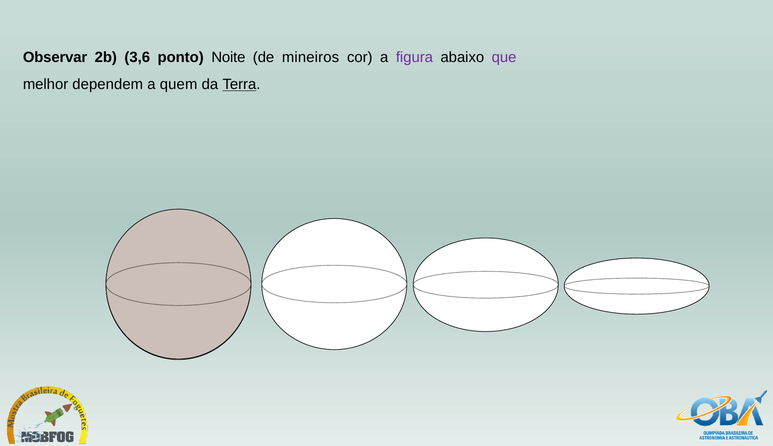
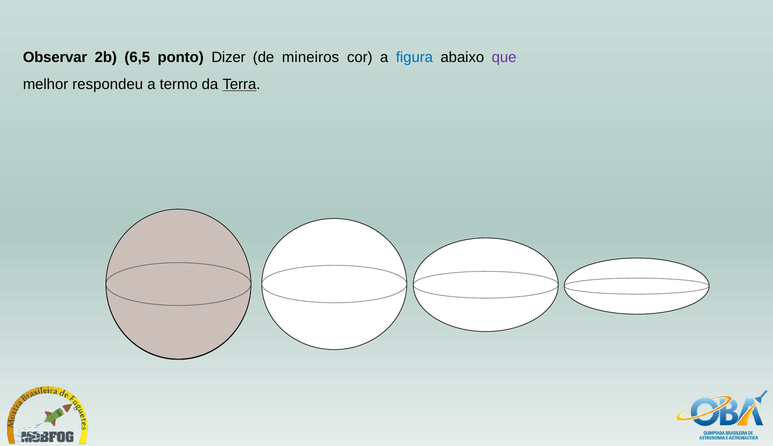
3,6: 3,6 -> 6,5
Noite: Noite -> Dizer
figura colour: purple -> blue
dependem: dependem -> respondeu
quem: quem -> termo
